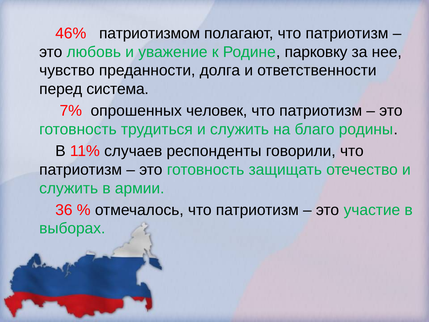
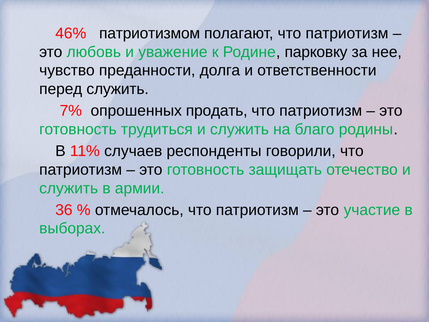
перед система: система -> служить
человек: человек -> продать
